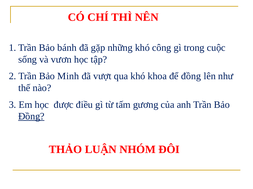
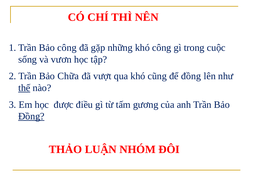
Bảo bánh: bánh -> công
Minh: Minh -> Chữa
khoa: khoa -> cũng
thế underline: none -> present
